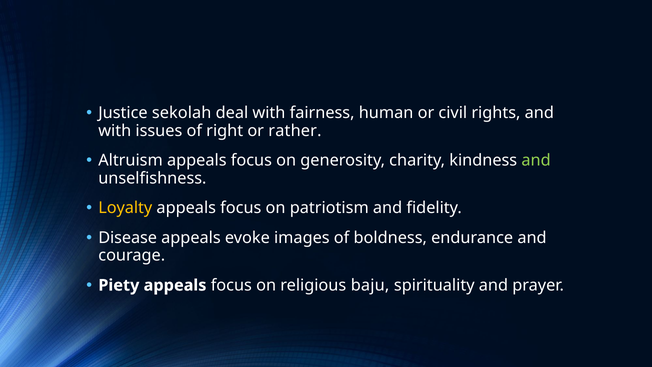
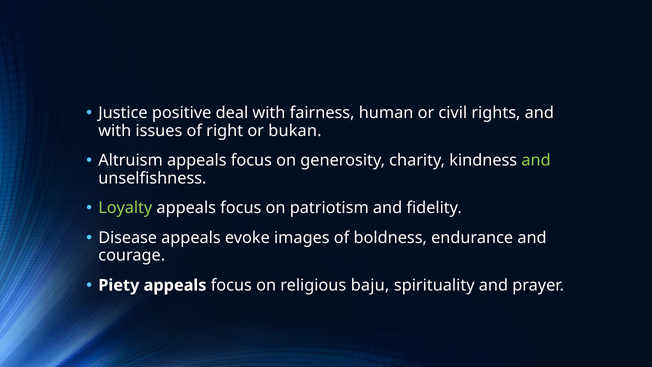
sekolah: sekolah -> positive
rather: rather -> bukan
Loyalty colour: yellow -> light green
